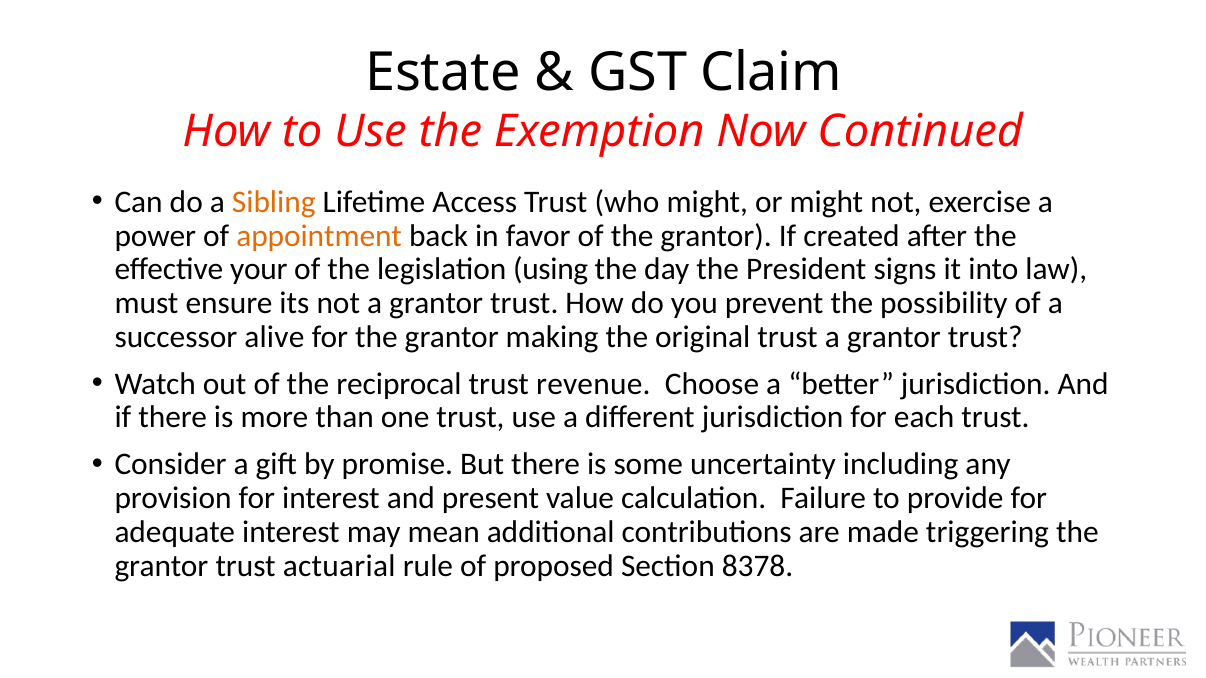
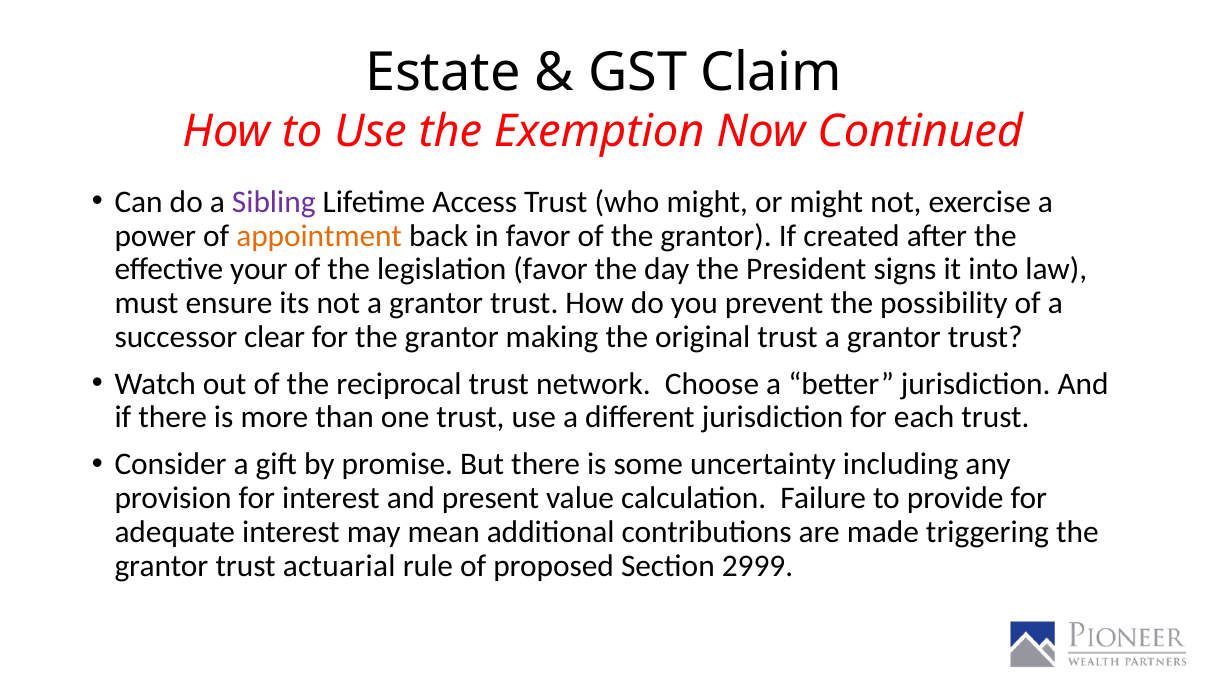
Sibling colour: orange -> purple
legislation using: using -> favor
alive: alive -> clear
revenue: revenue -> network
8378: 8378 -> 2999
